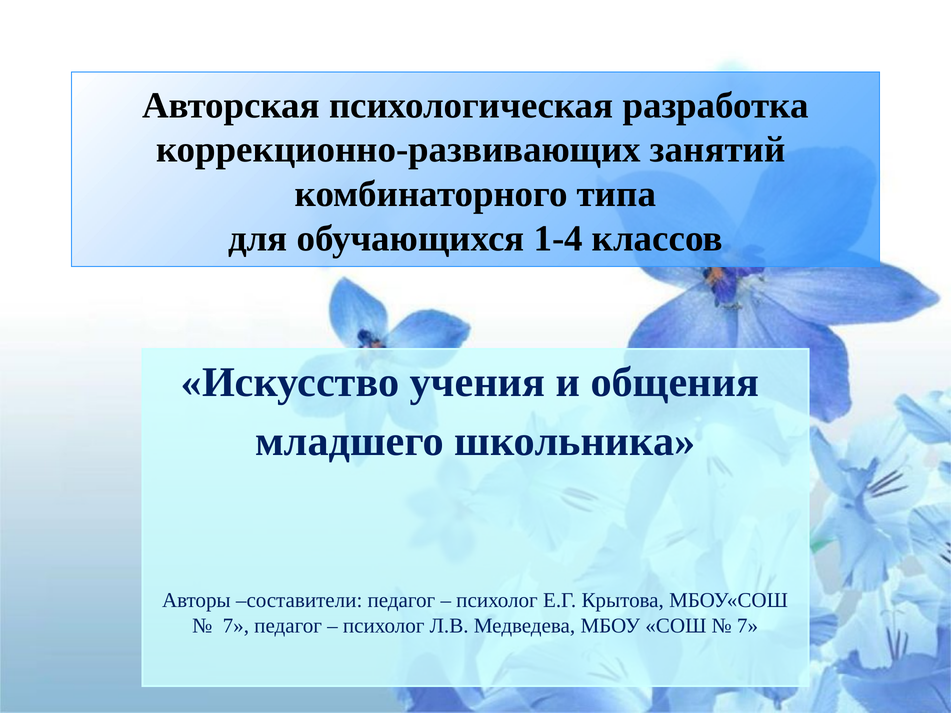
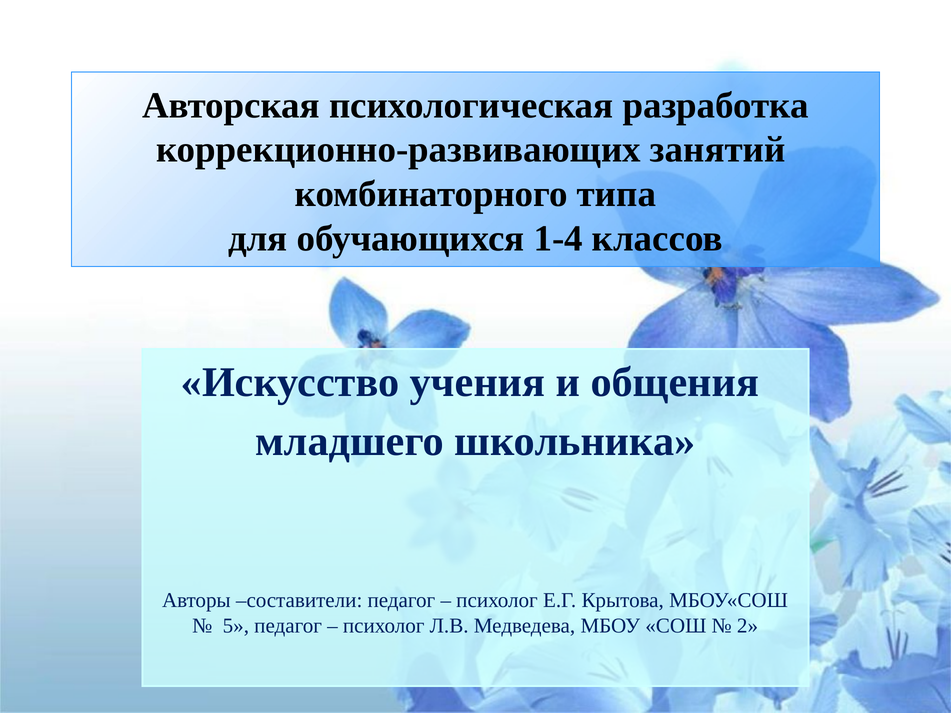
7 at (236, 626): 7 -> 5
7 at (748, 626): 7 -> 2
